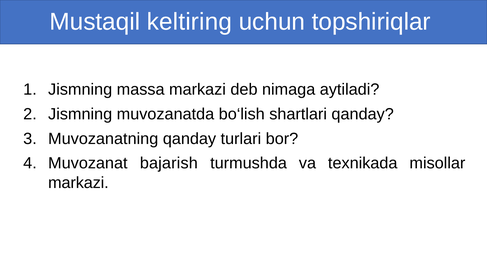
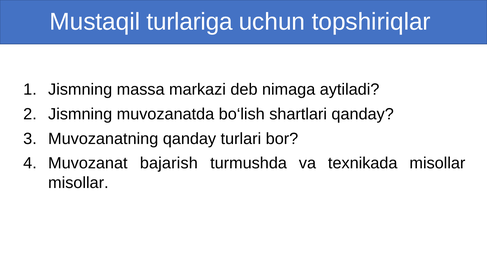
keltiring: keltiring -> turlariga
markazi at (78, 183): markazi -> misollar
